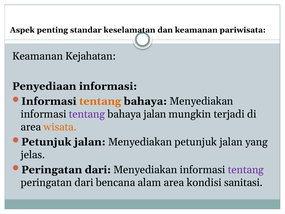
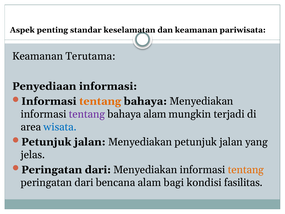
Kejahatan: Kejahatan -> Terutama
bahaya jalan: jalan -> alam
wisata colour: orange -> blue
tentang at (246, 170) colour: purple -> orange
alam area: area -> bagi
sanitasi: sanitasi -> fasilitas
